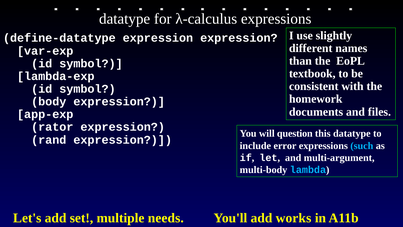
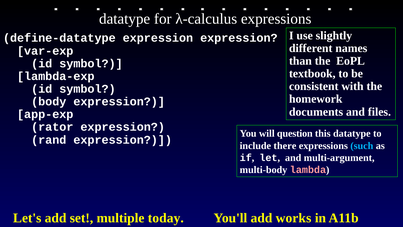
error: error -> there
lambda colour: light blue -> pink
needs: needs -> today
